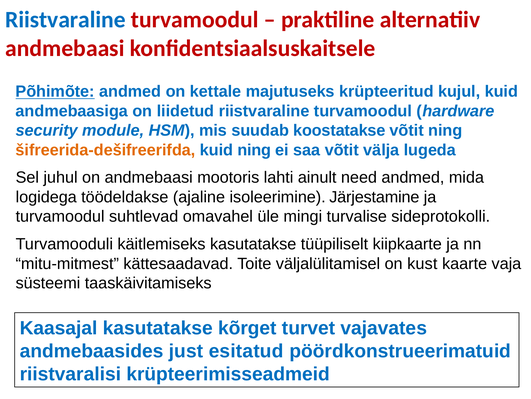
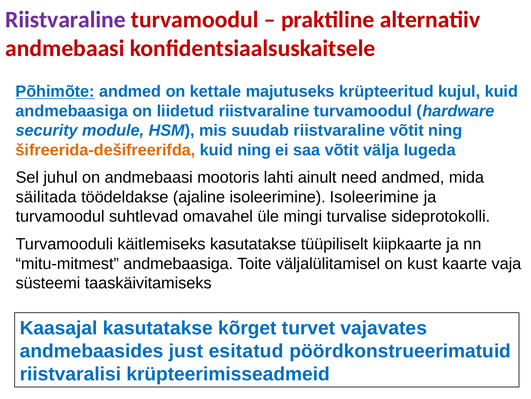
Riistvaraline at (65, 20) colour: blue -> purple
suudab koostatakse: koostatakse -> riistvaraline
logidega: logidega -> säilitada
isoleerimine Järjestamine: Järjestamine -> Isoleerimine
mitu-mitmest kättesaadavad: kättesaadavad -> andmebaasiga
